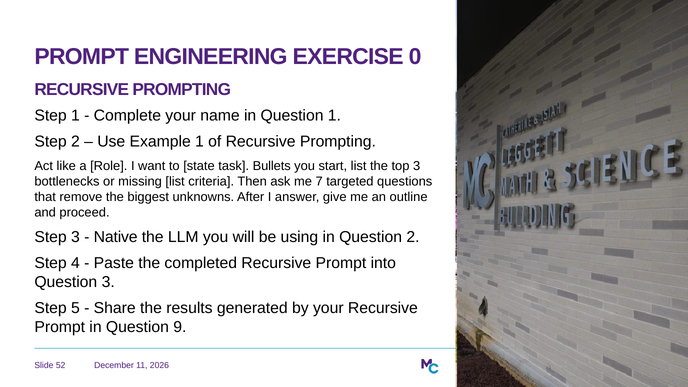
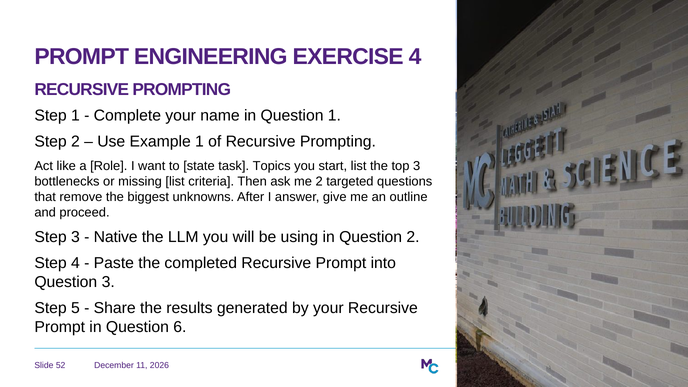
EXERCISE 0: 0 -> 4
Bullets: Bullets -> Topics
me 7: 7 -> 2
9: 9 -> 6
